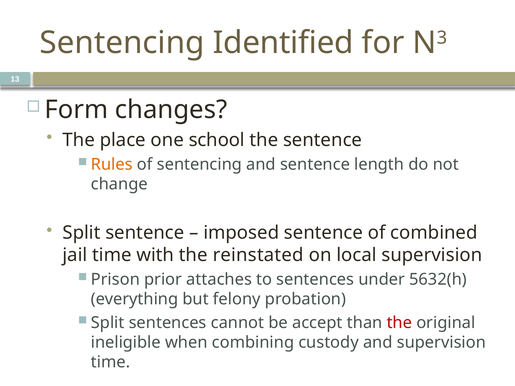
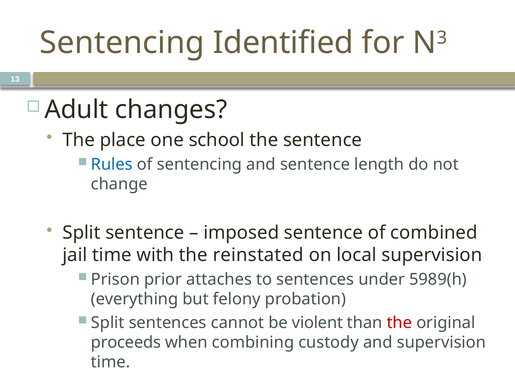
Form: Form -> Adult
Rules colour: orange -> blue
5632(h: 5632(h -> 5989(h
accept: accept -> violent
ineligible: ineligible -> proceeds
